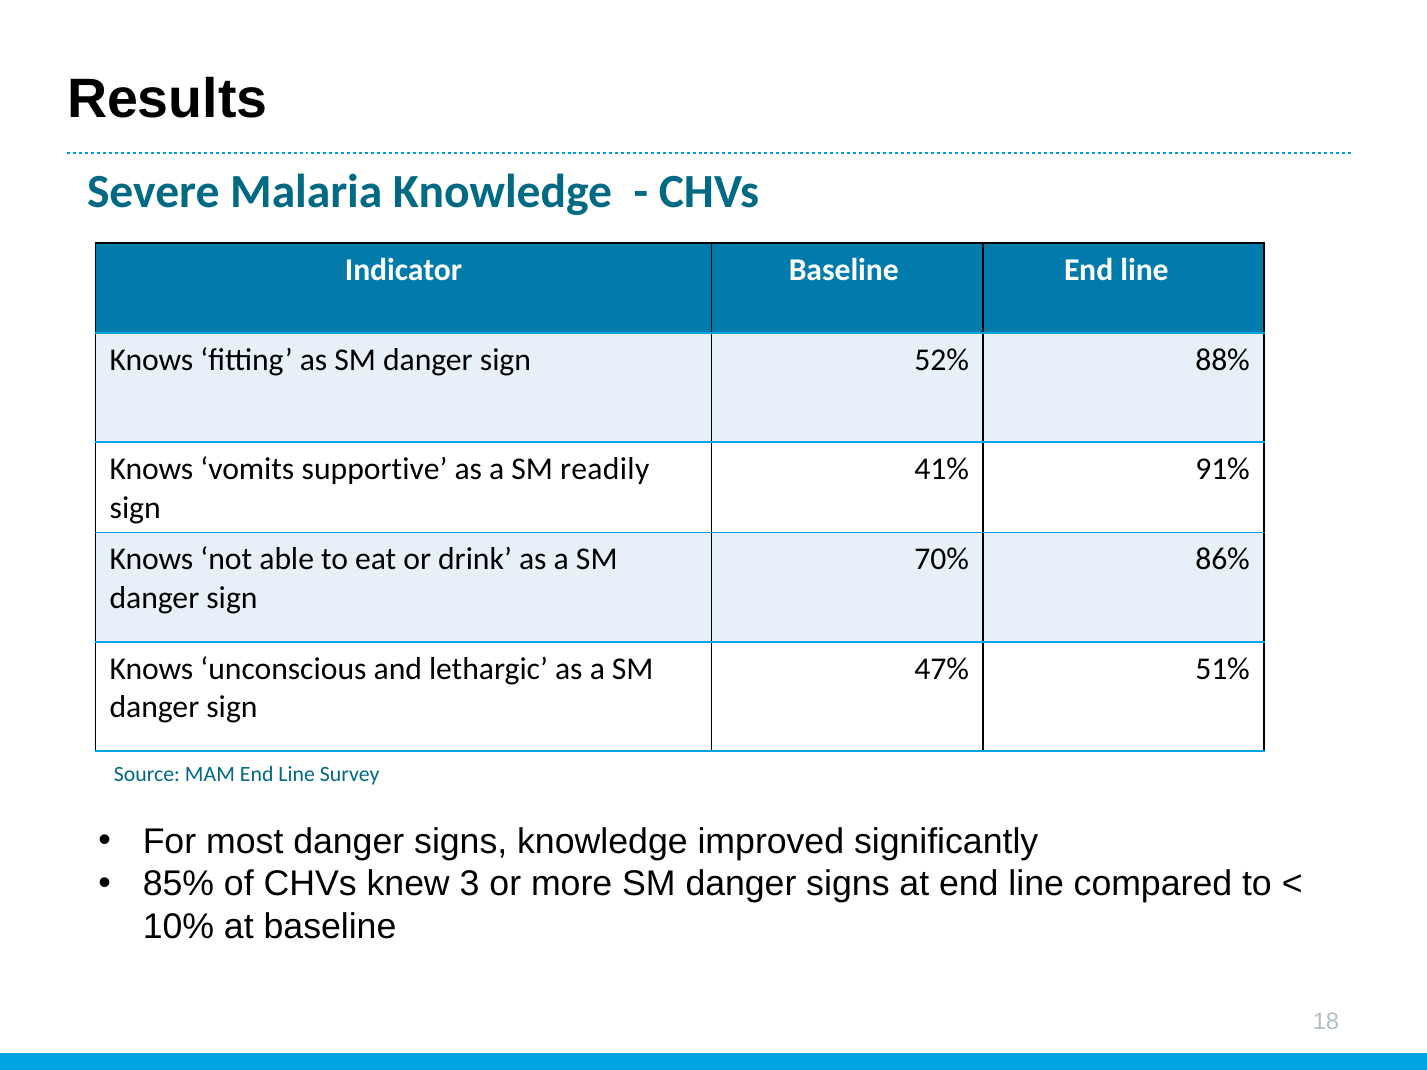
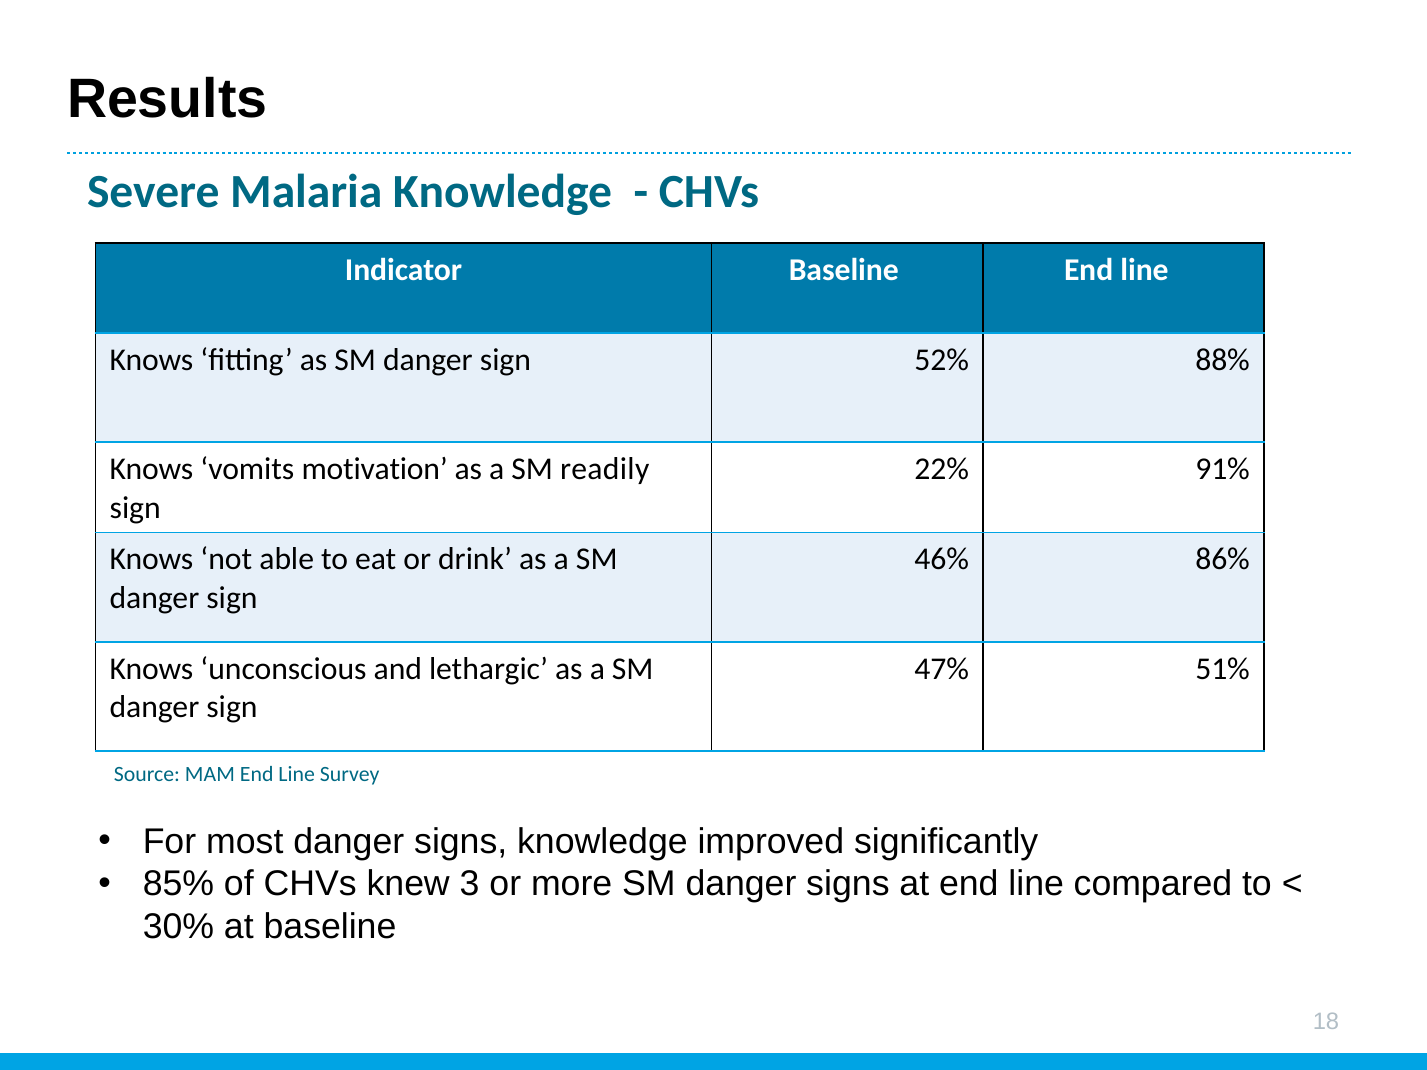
supportive: supportive -> motivation
41%: 41% -> 22%
70%: 70% -> 46%
10%: 10% -> 30%
